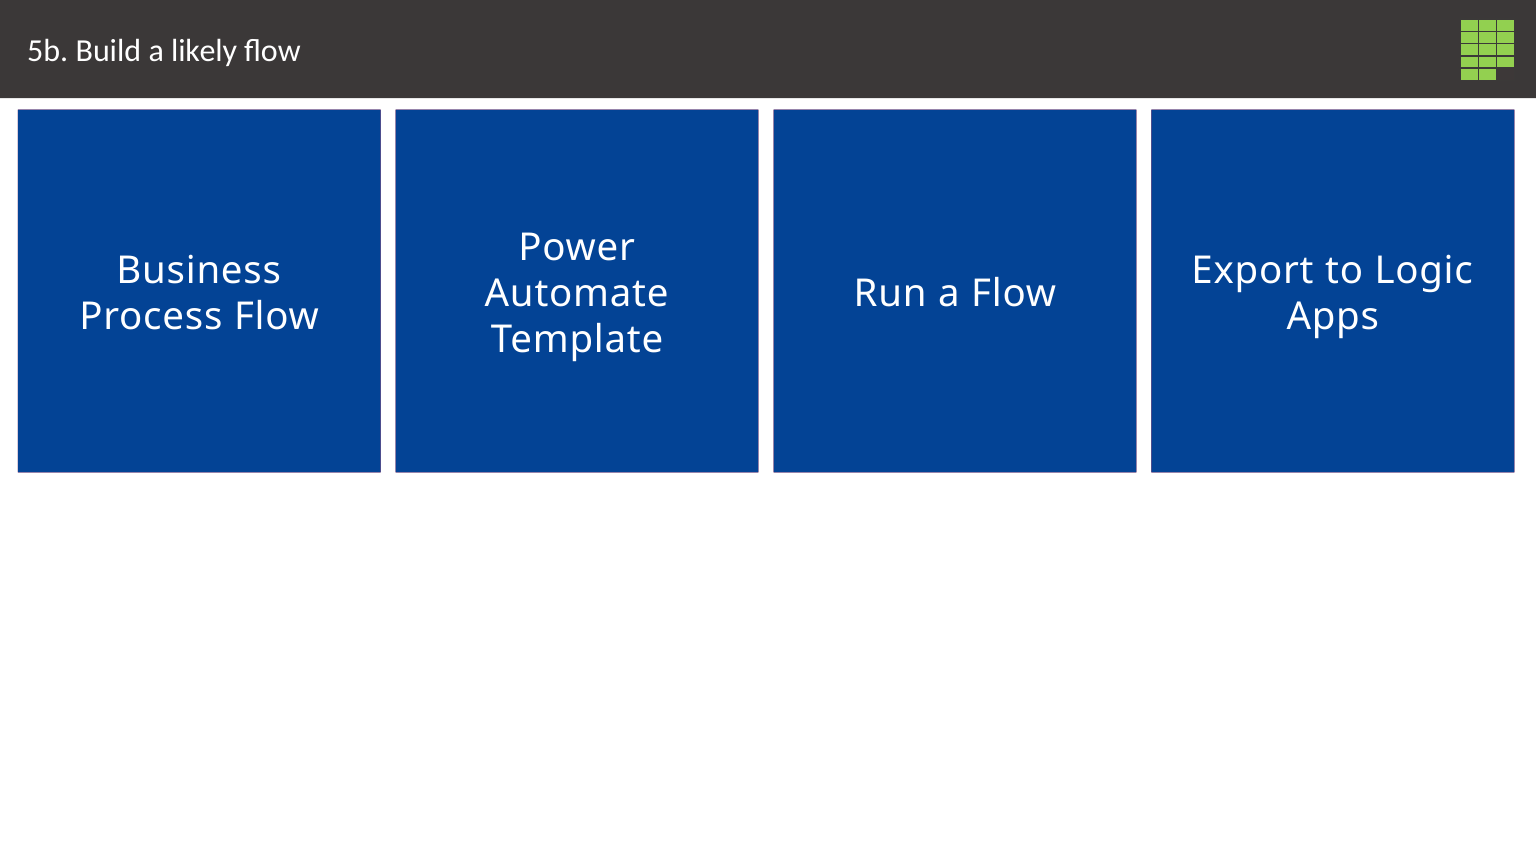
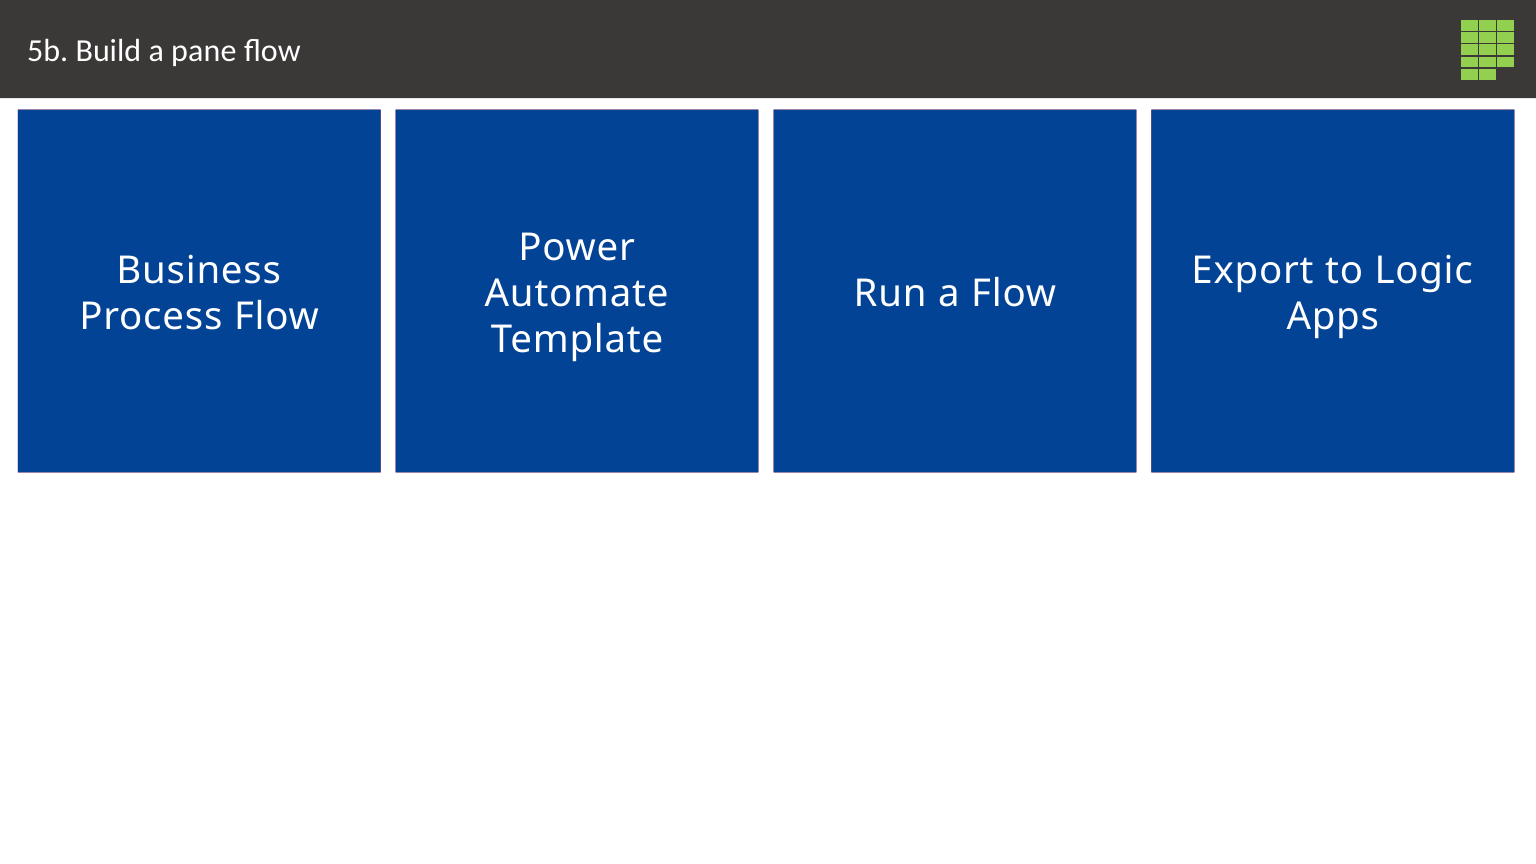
likely: likely -> pane
